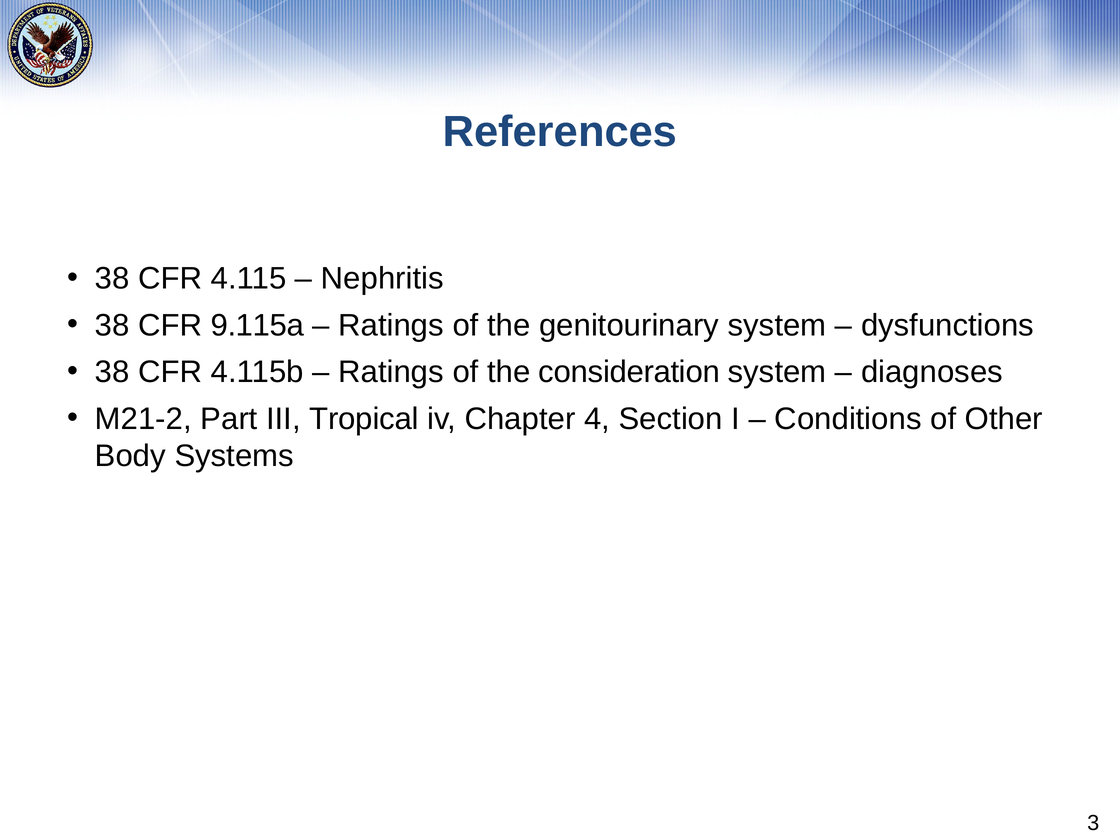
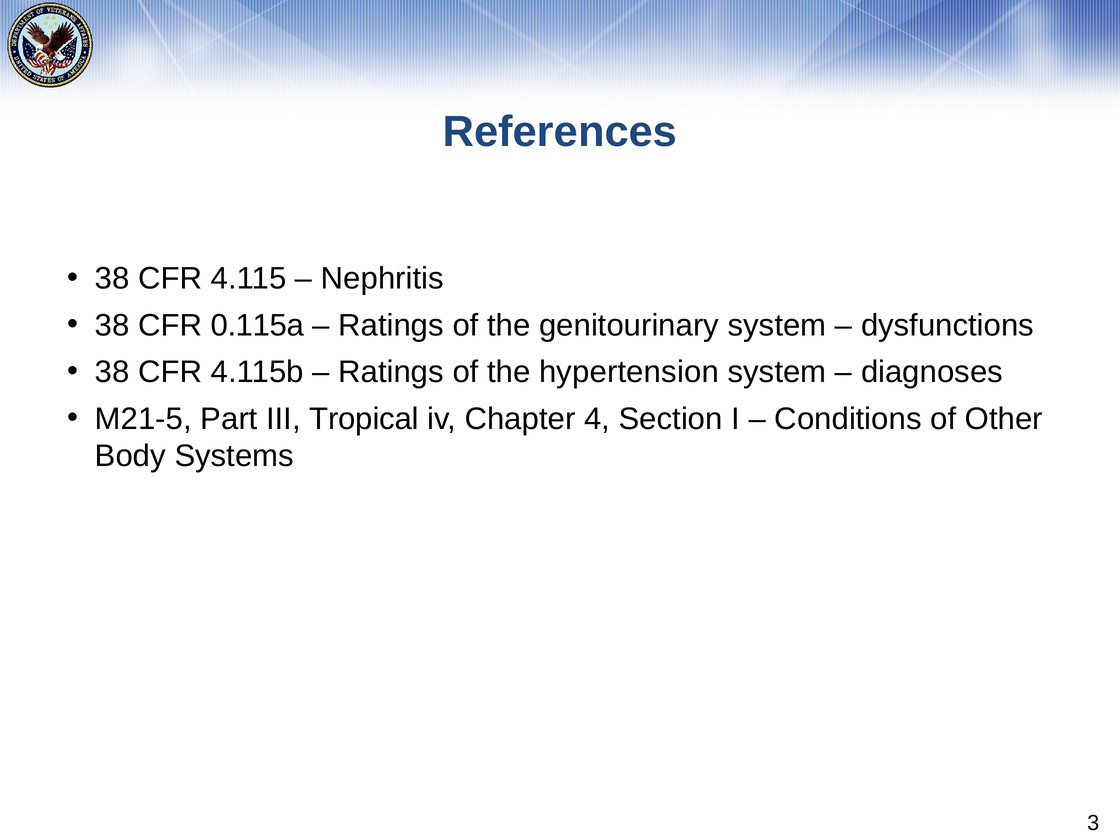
9.115a: 9.115a -> 0.115a
consideration: consideration -> hypertension
M21-2: M21-2 -> M21-5
